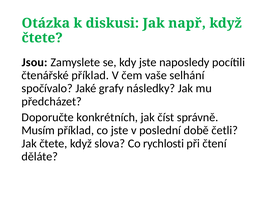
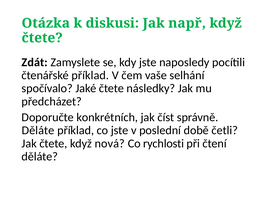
Jsou: Jsou -> Zdát
Jaké grafy: grafy -> čtete
Musím at (38, 130): Musím -> Děláte
slova: slova -> nová
